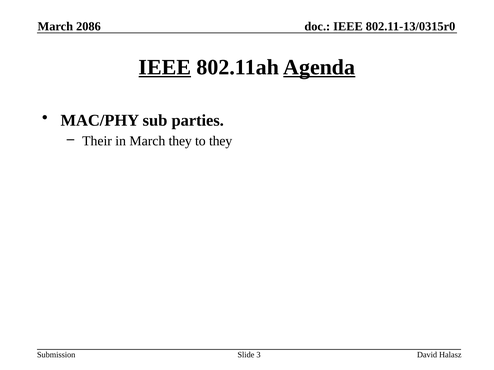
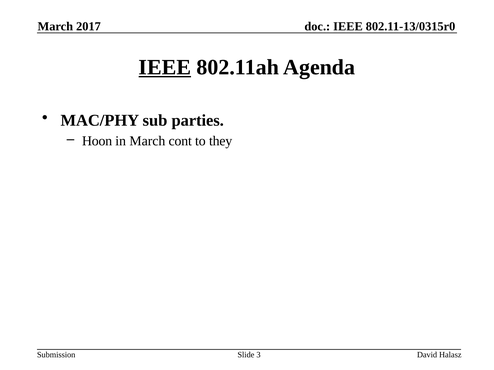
2086: 2086 -> 2017
Agenda underline: present -> none
Their: Their -> Hoon
March they: they -> cont
